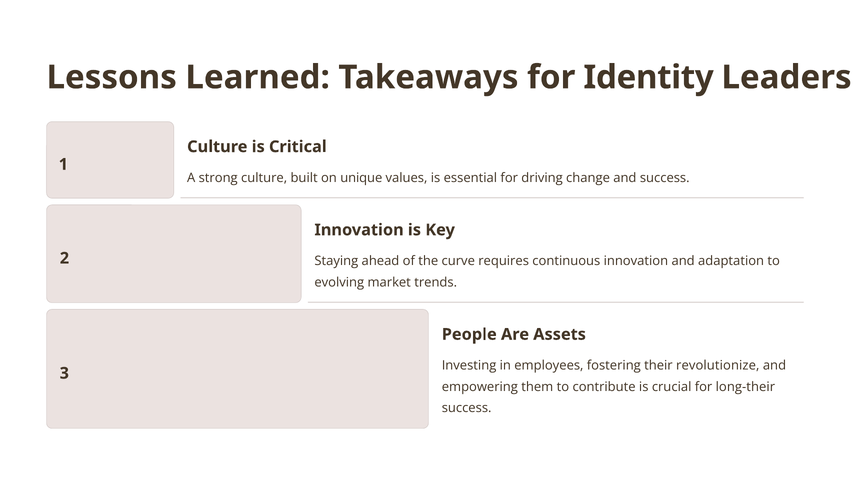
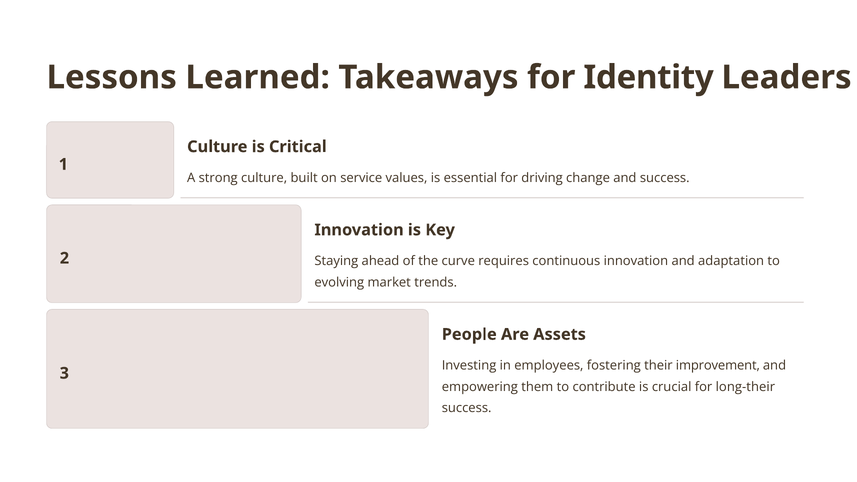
unique: unique -> service
revolutionize: revolutionize -> improvement
